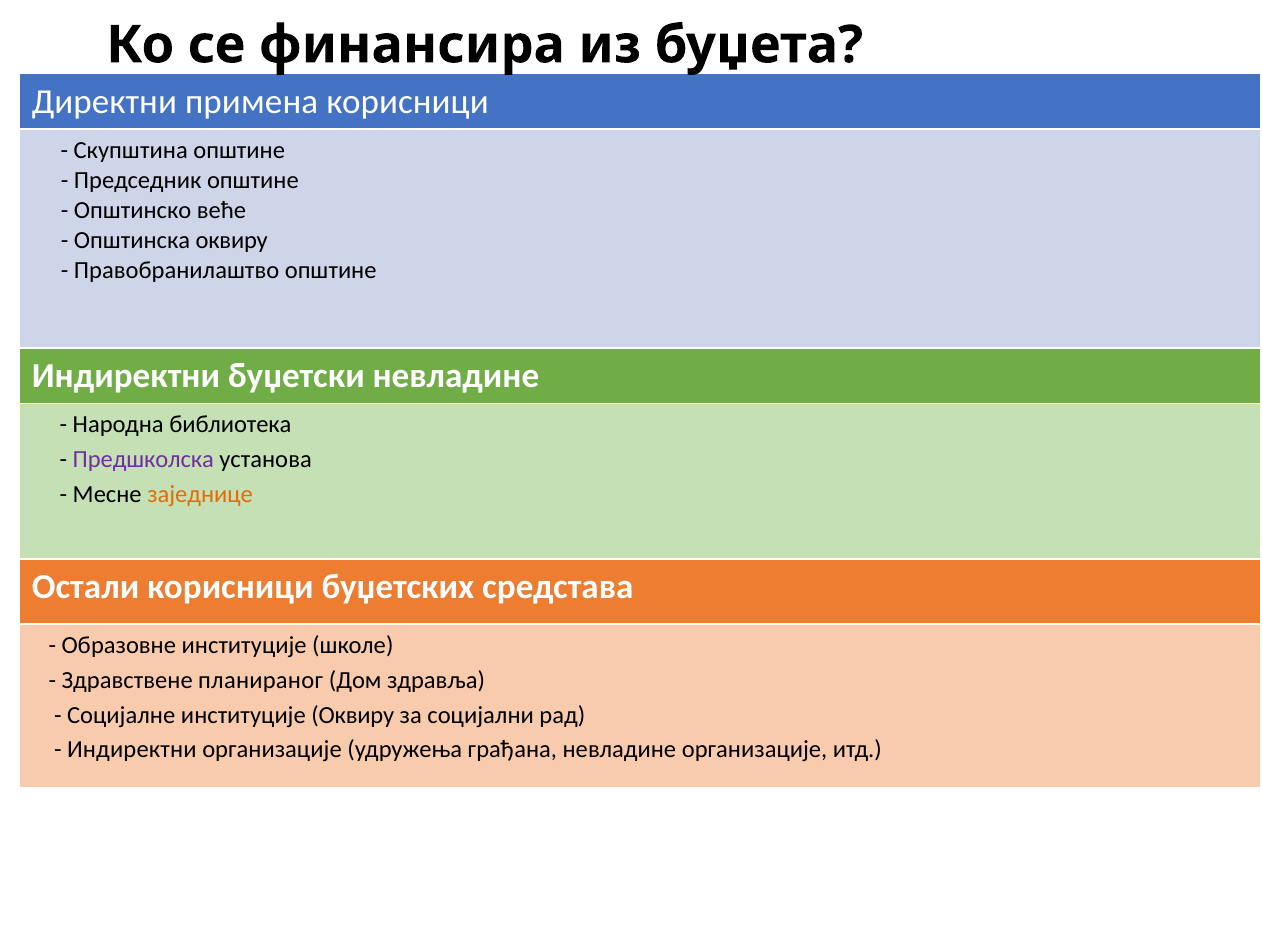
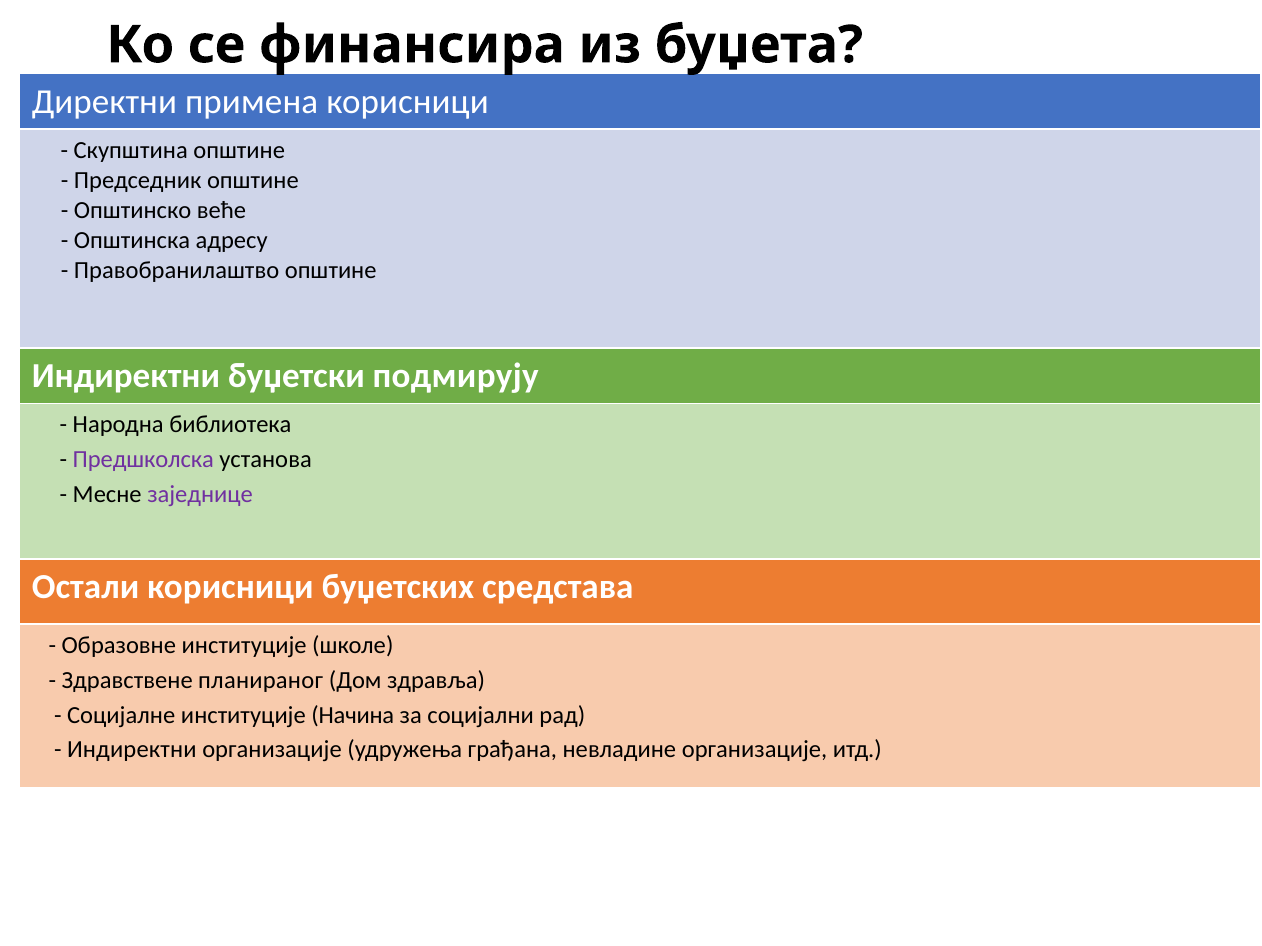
Општинска оквиру: оквиру -> адресу
буџетски невладине: невладине -> подмирују
заједнице colour: orange -> purple
институције Оквиру: Оквиру -> Начина
